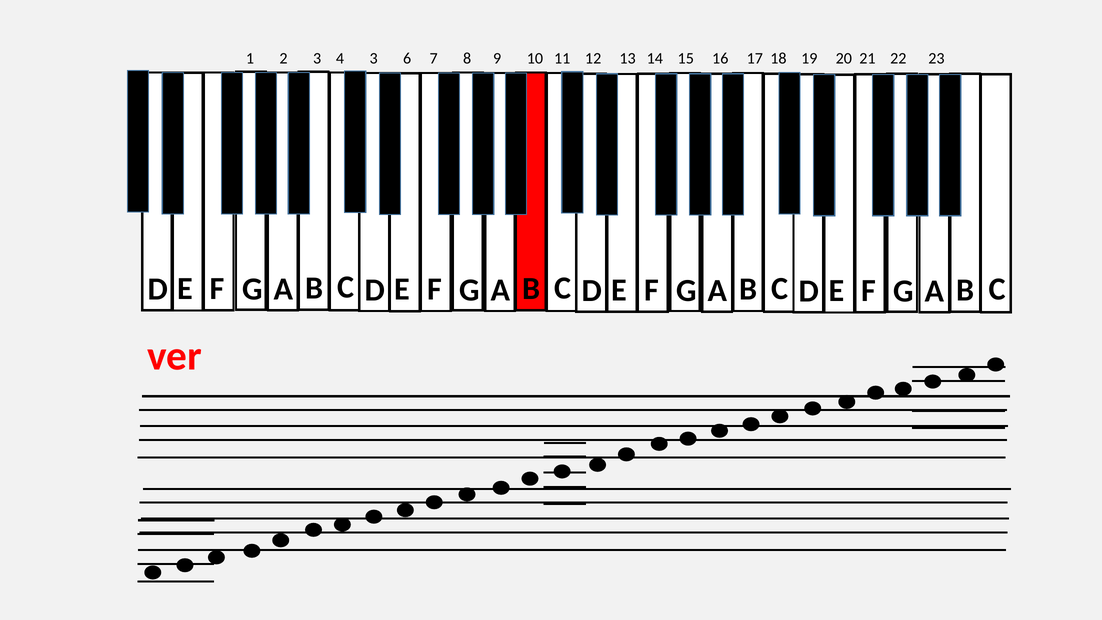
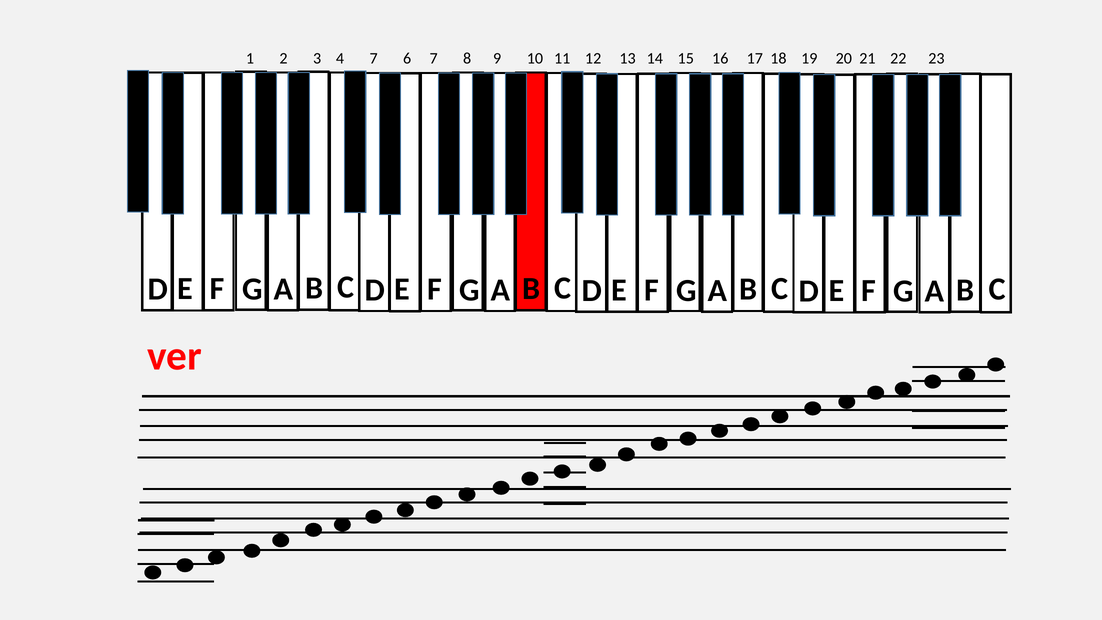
4 3: 3 -> 7
